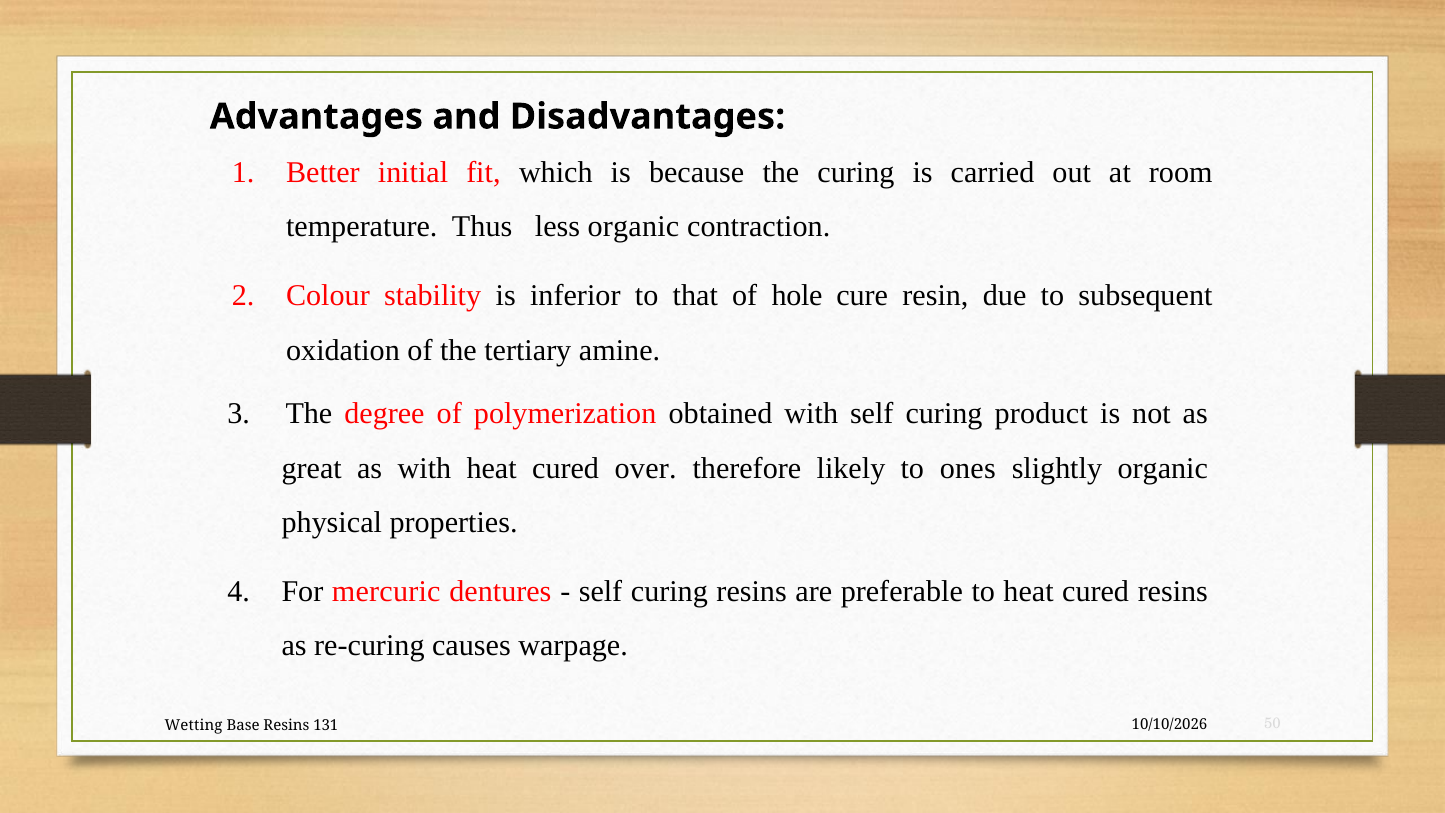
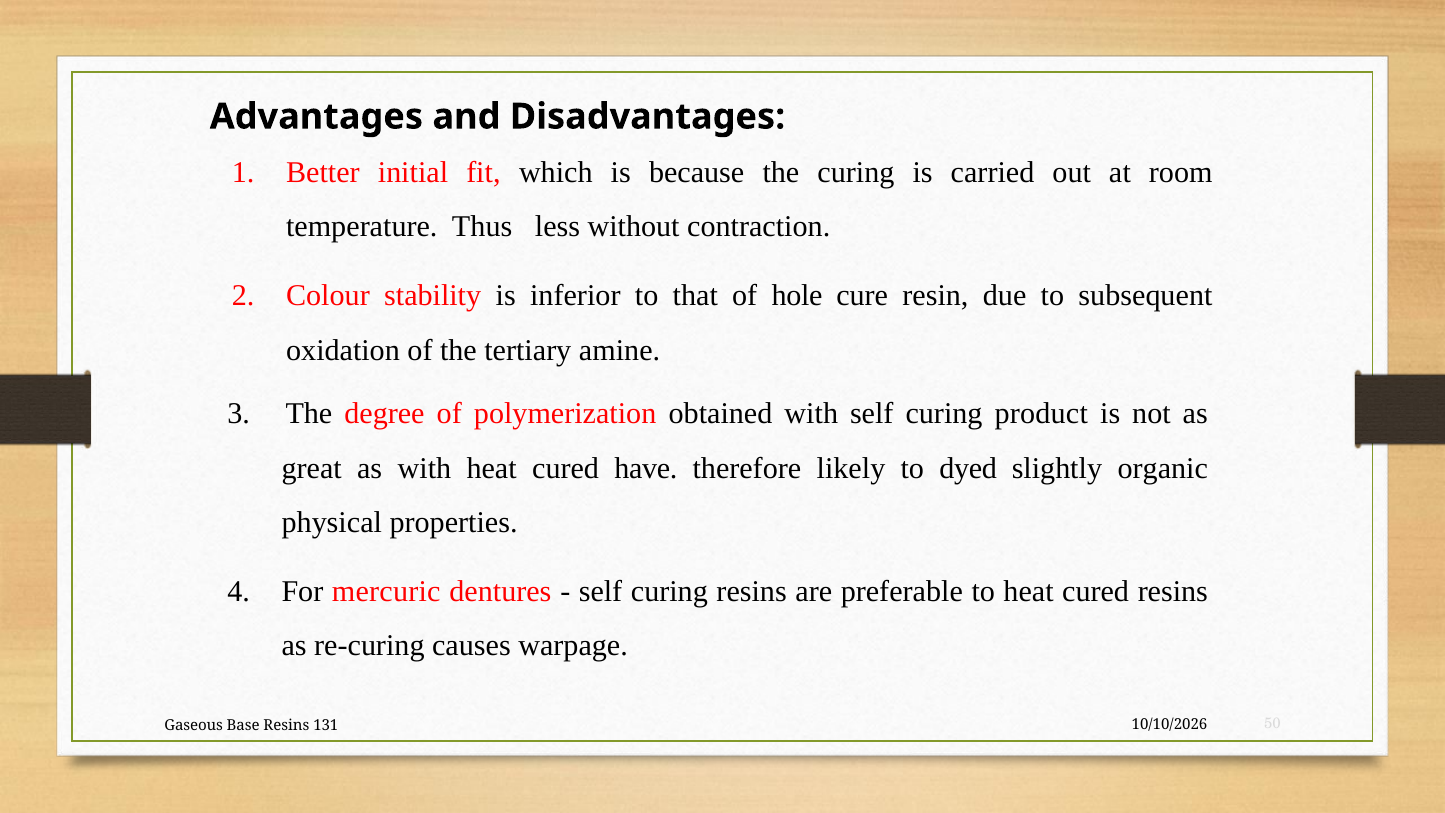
less organic: organic -> without
over: over -> have
ones: ones -> dyed
Wetting: Wetting -> Gaseous
